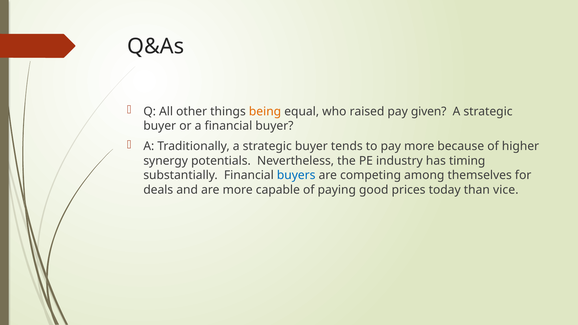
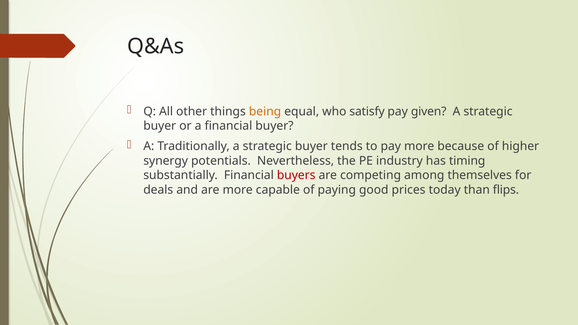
raised: raised -> satisfy
buyers colour: blue -> red
vice: vice -> flips
